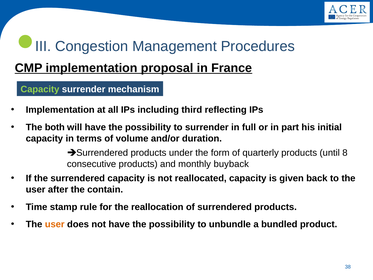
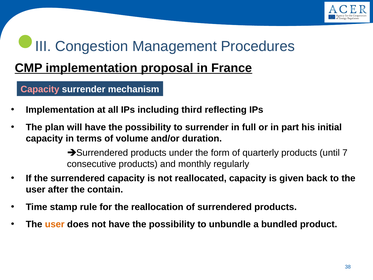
Capacity at (40, 89) colour: light green -> pink
both: both -> plan
8: 8 -> 7
buyback: buyback -> regularly
